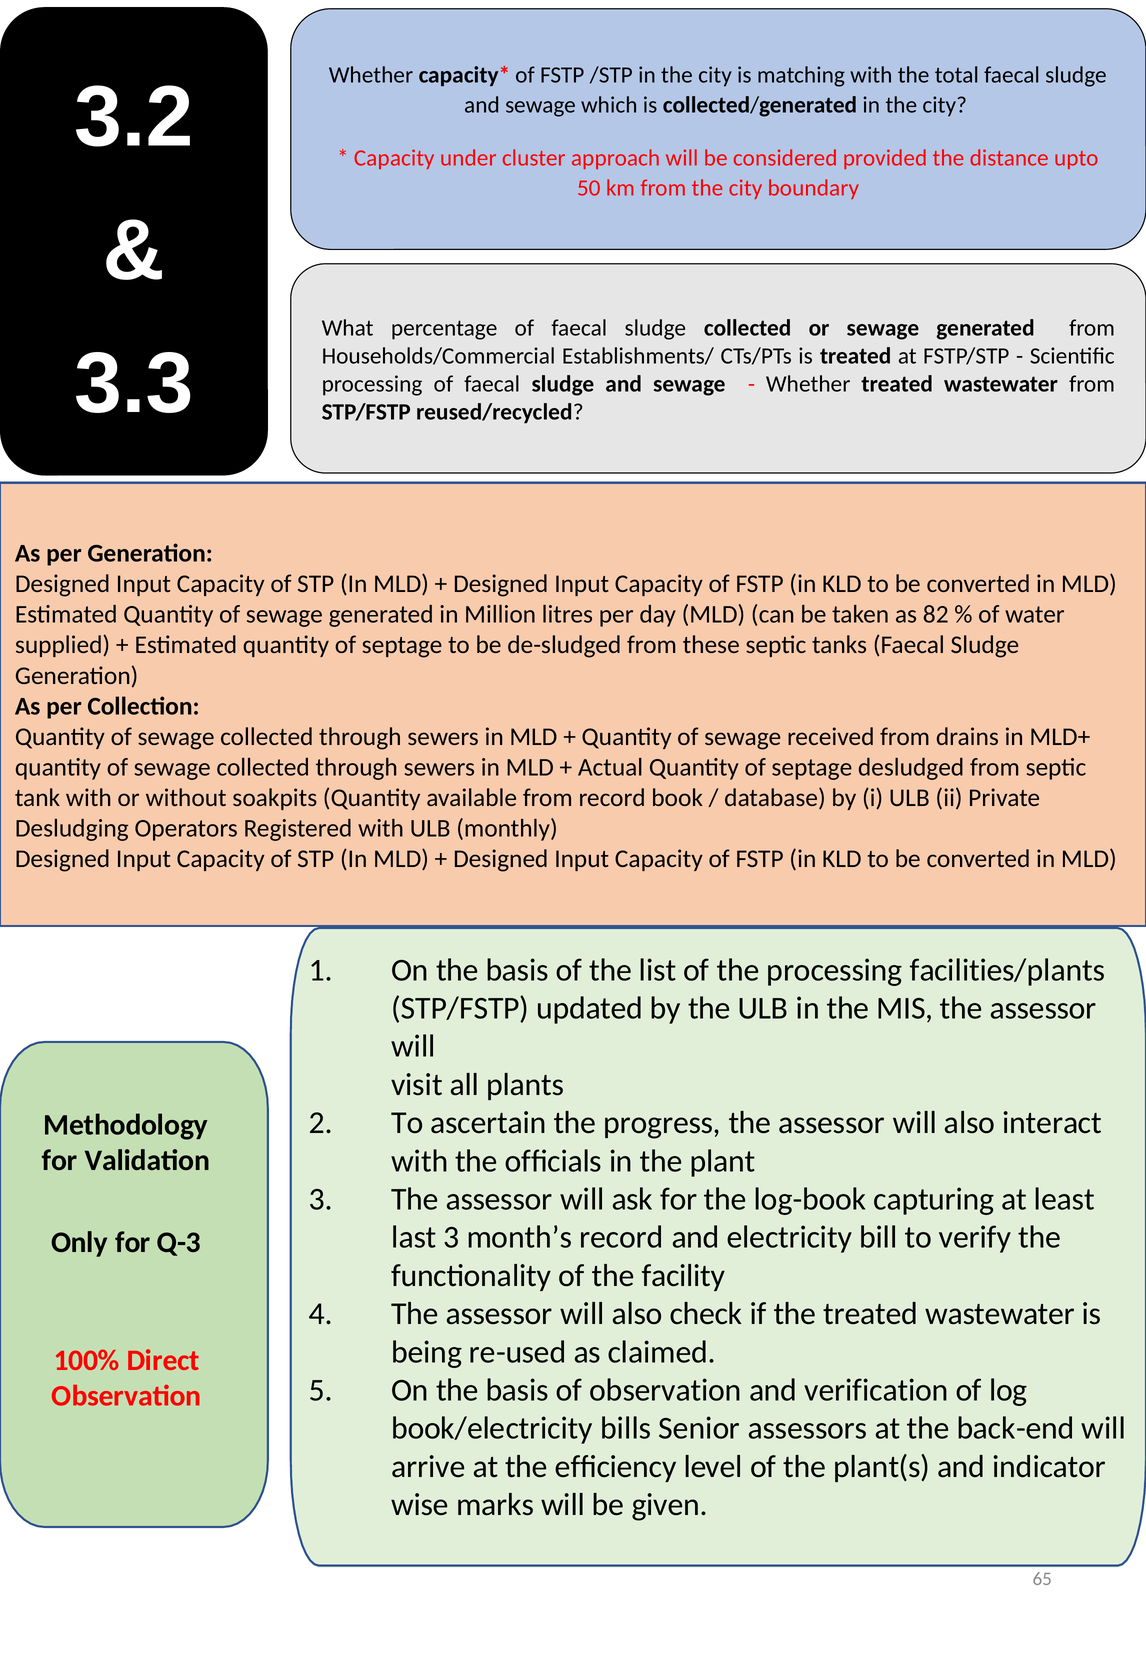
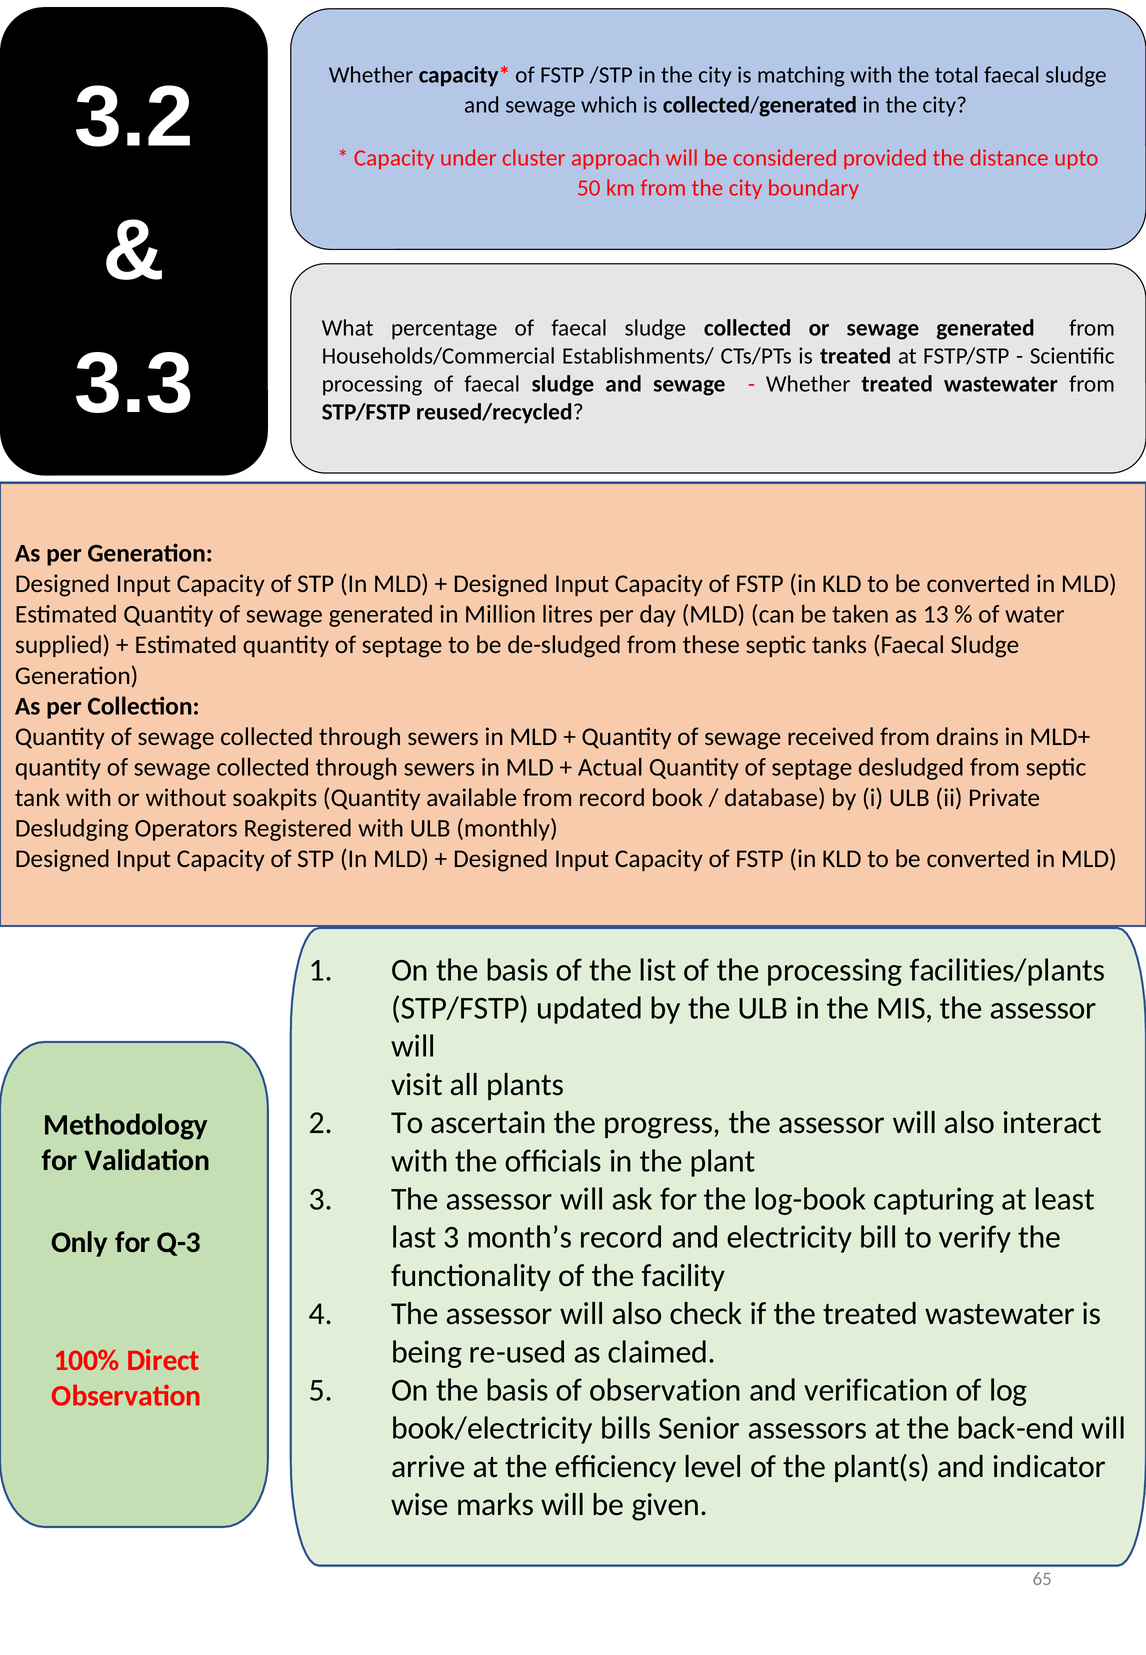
82: 82 -> 13
